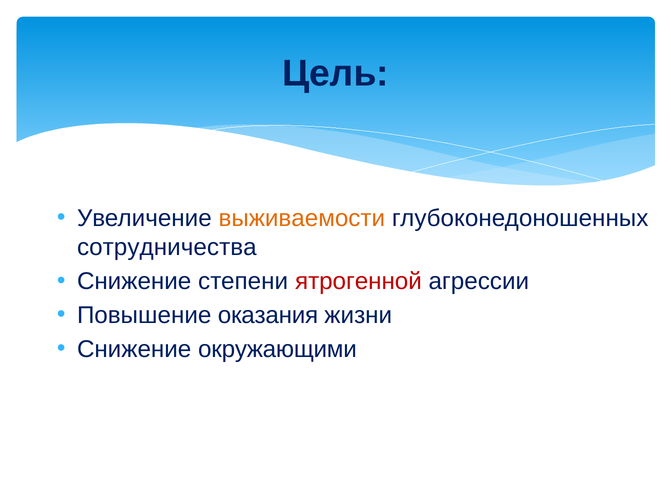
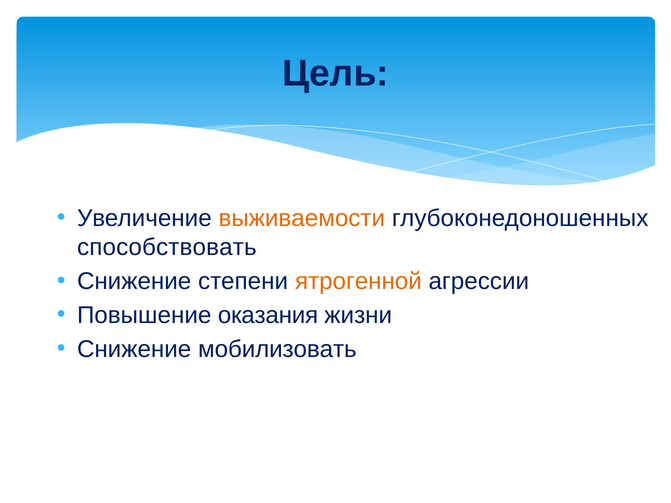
сотрудничества: сотрудничества -> способствовать
ятрогенной colour: red -> orange
окружающими: окружающими -> мобилизовать
